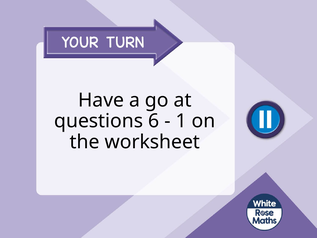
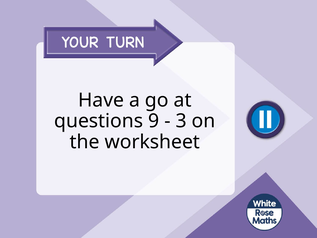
6: 6 -> 9
1: 1 -> 3
